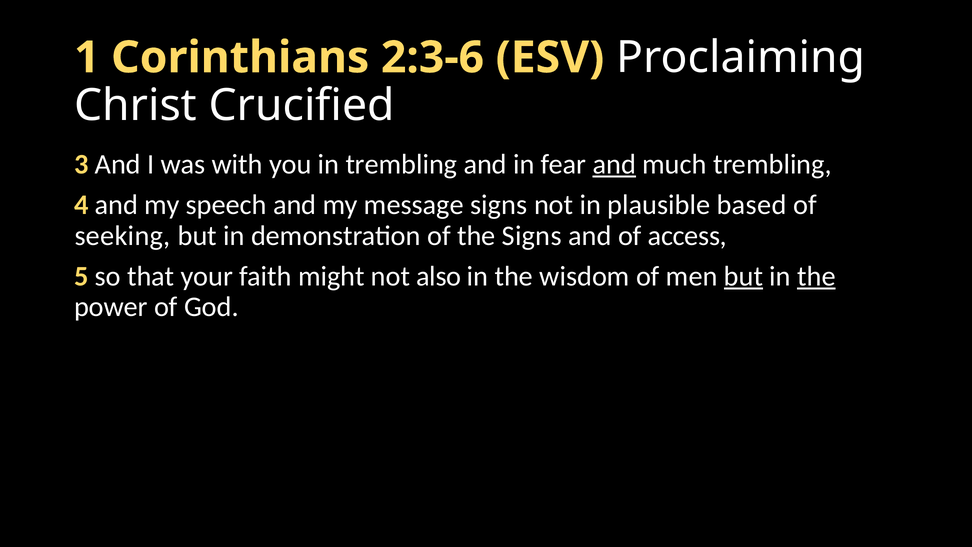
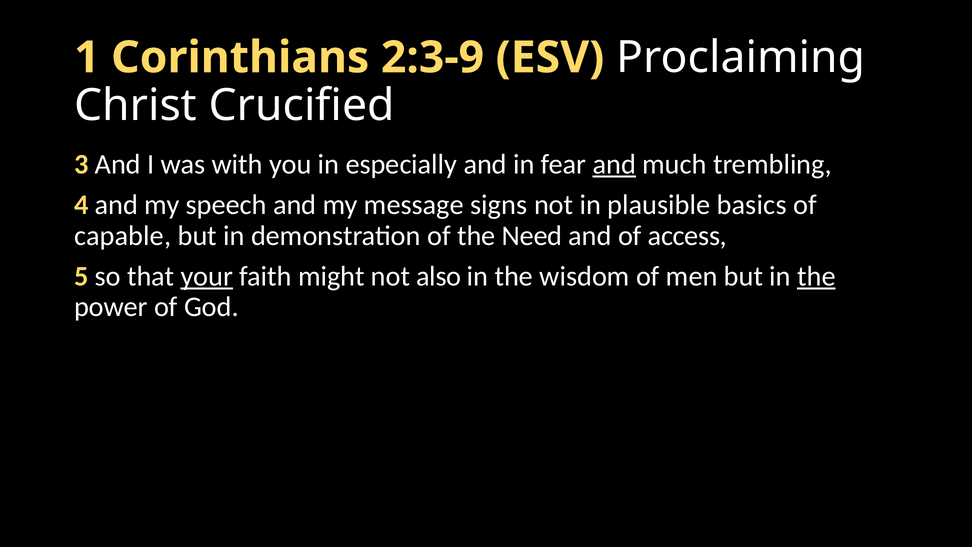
2:3-6: 2:3-6 -> 2:3-9
in trembling: trembling -> especially
based: based -> basics
seeking: seeking -> capable
the Signs: Signs -> Need
your underline: none -> present
but at (743, 276) underline: present -> none
